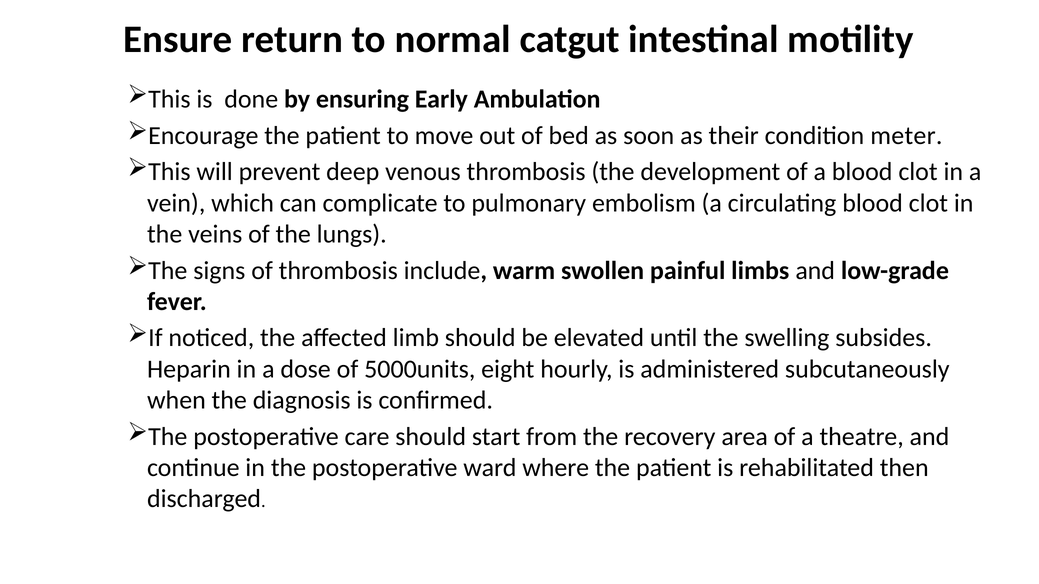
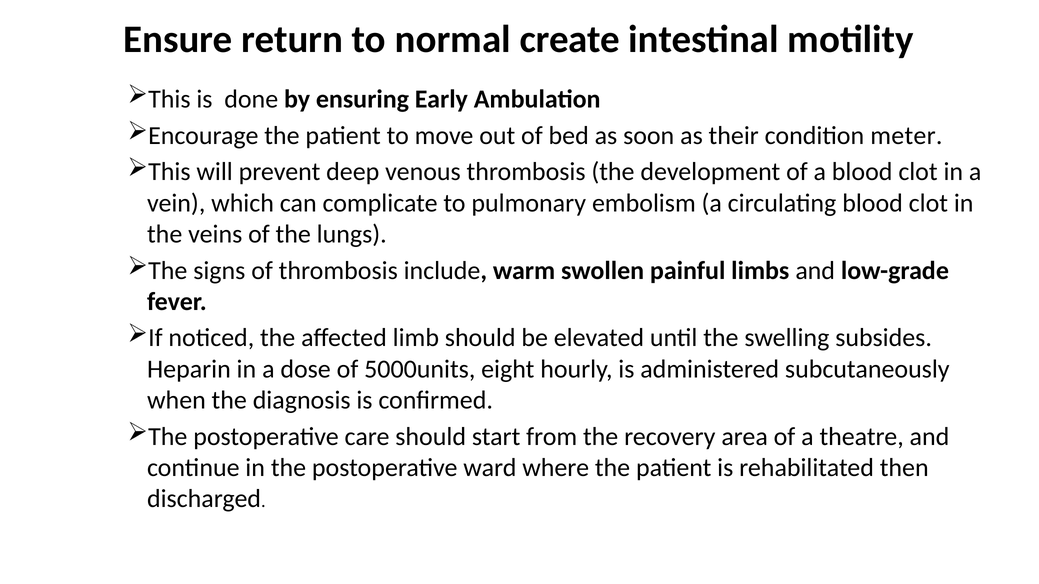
catgut: catgut -> create
